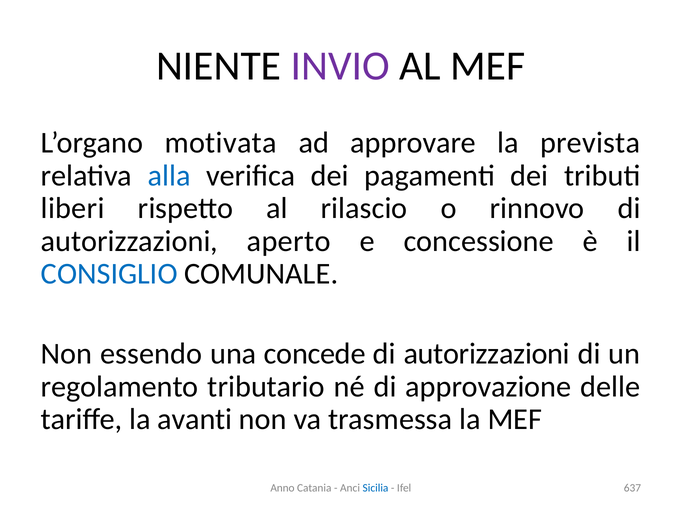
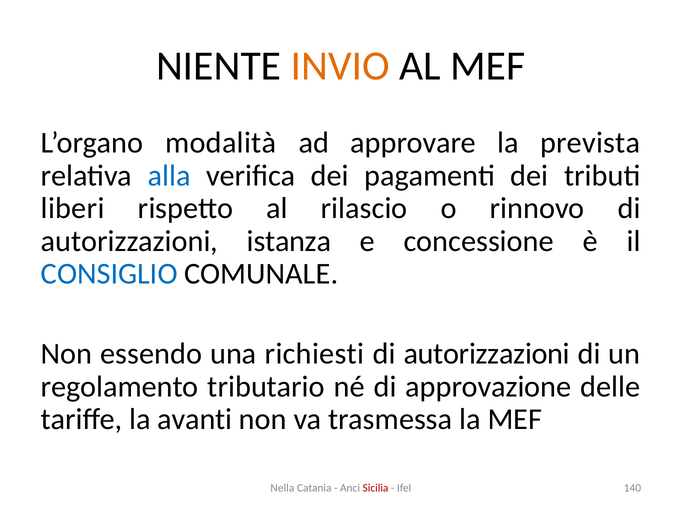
INVIO colour: purple -> orange
motivata: motivata -> modalità
aperto: aperto -> istanza
concede: concede -> richiesti
Anno: Anno -> Nella
Sicilia colour: blue -> red
637: 637 -> 140
